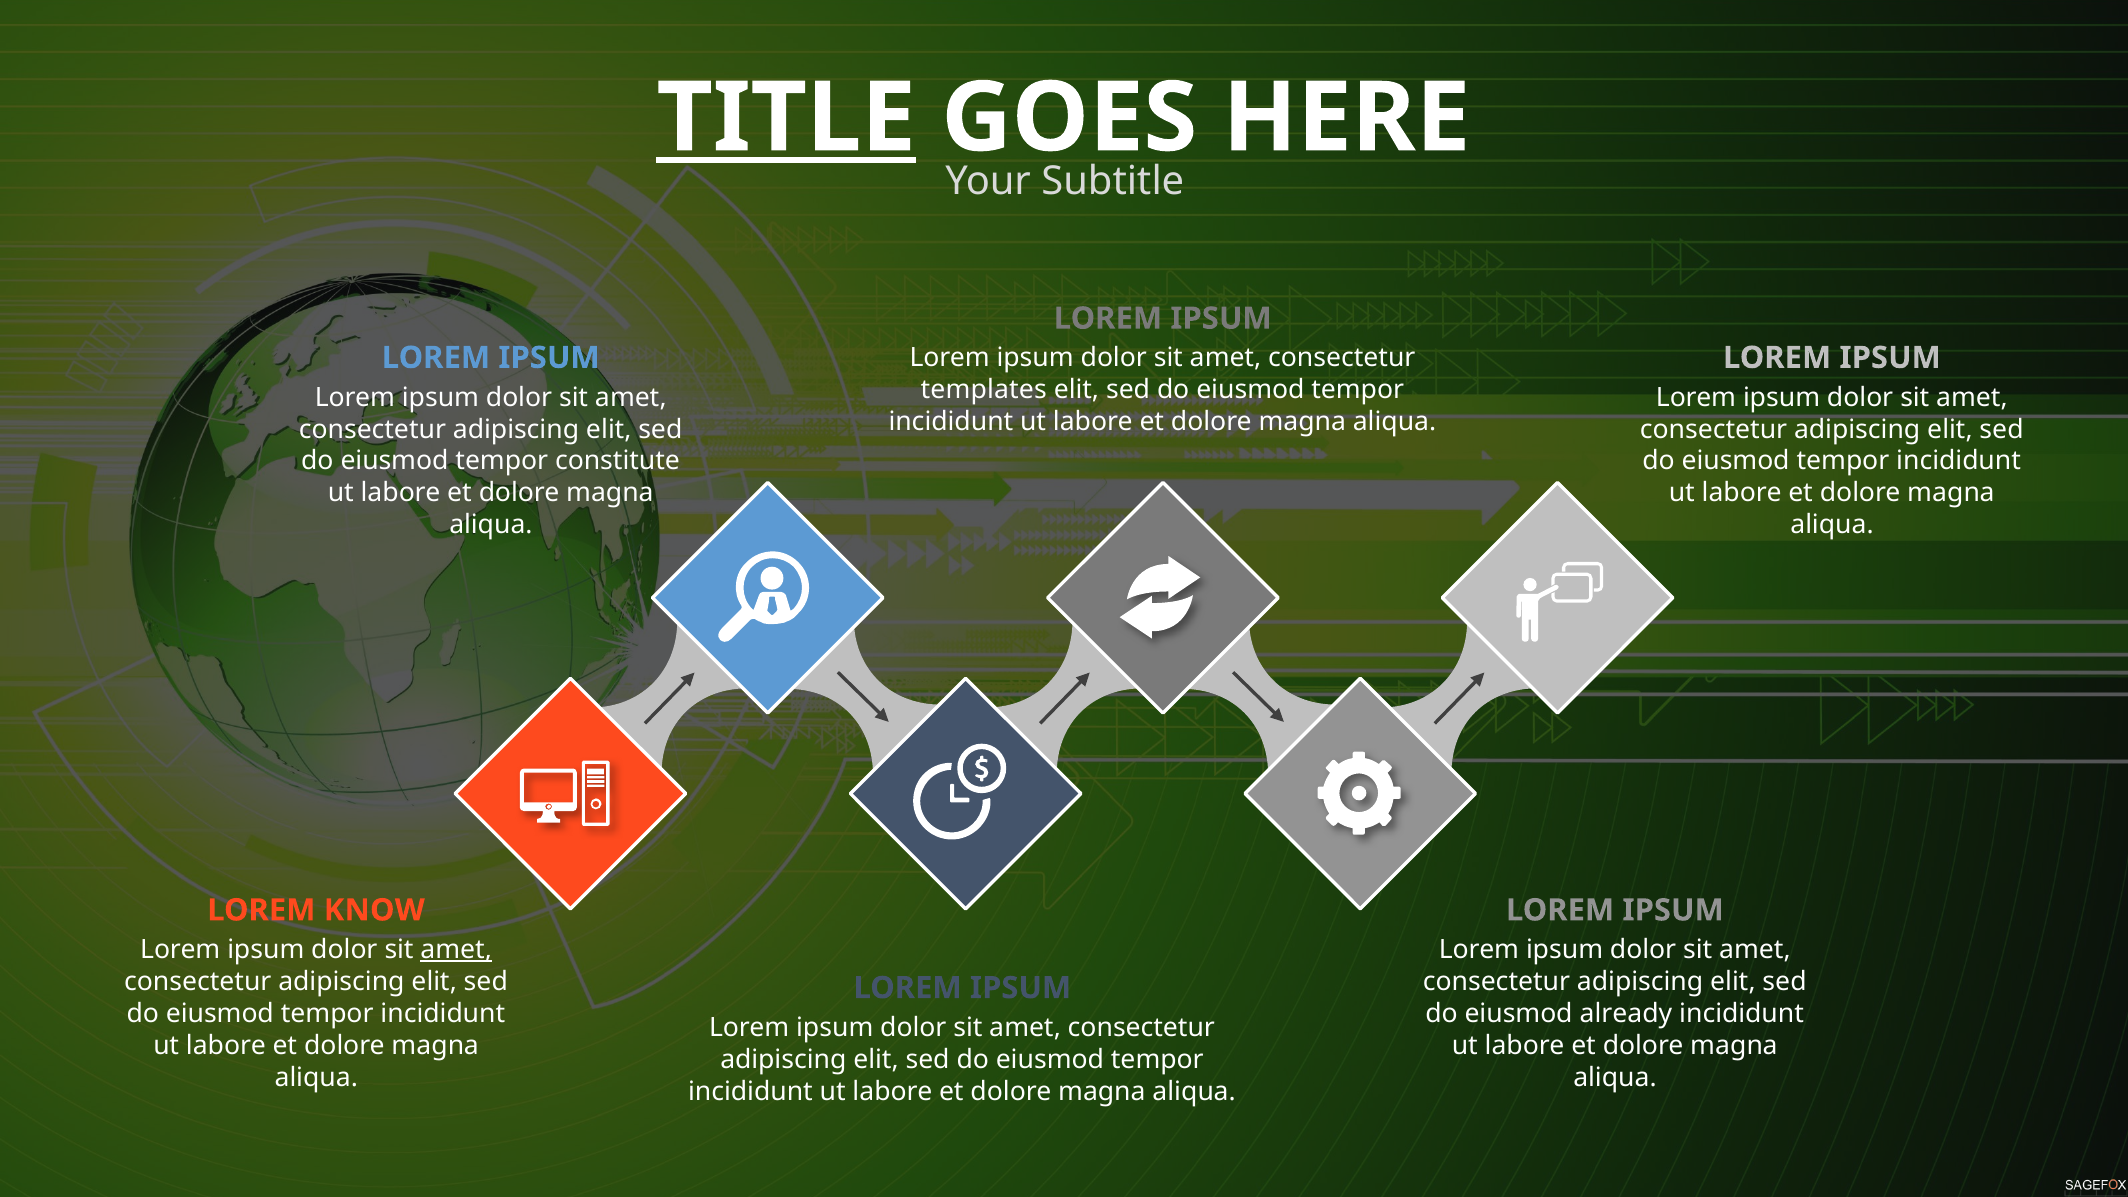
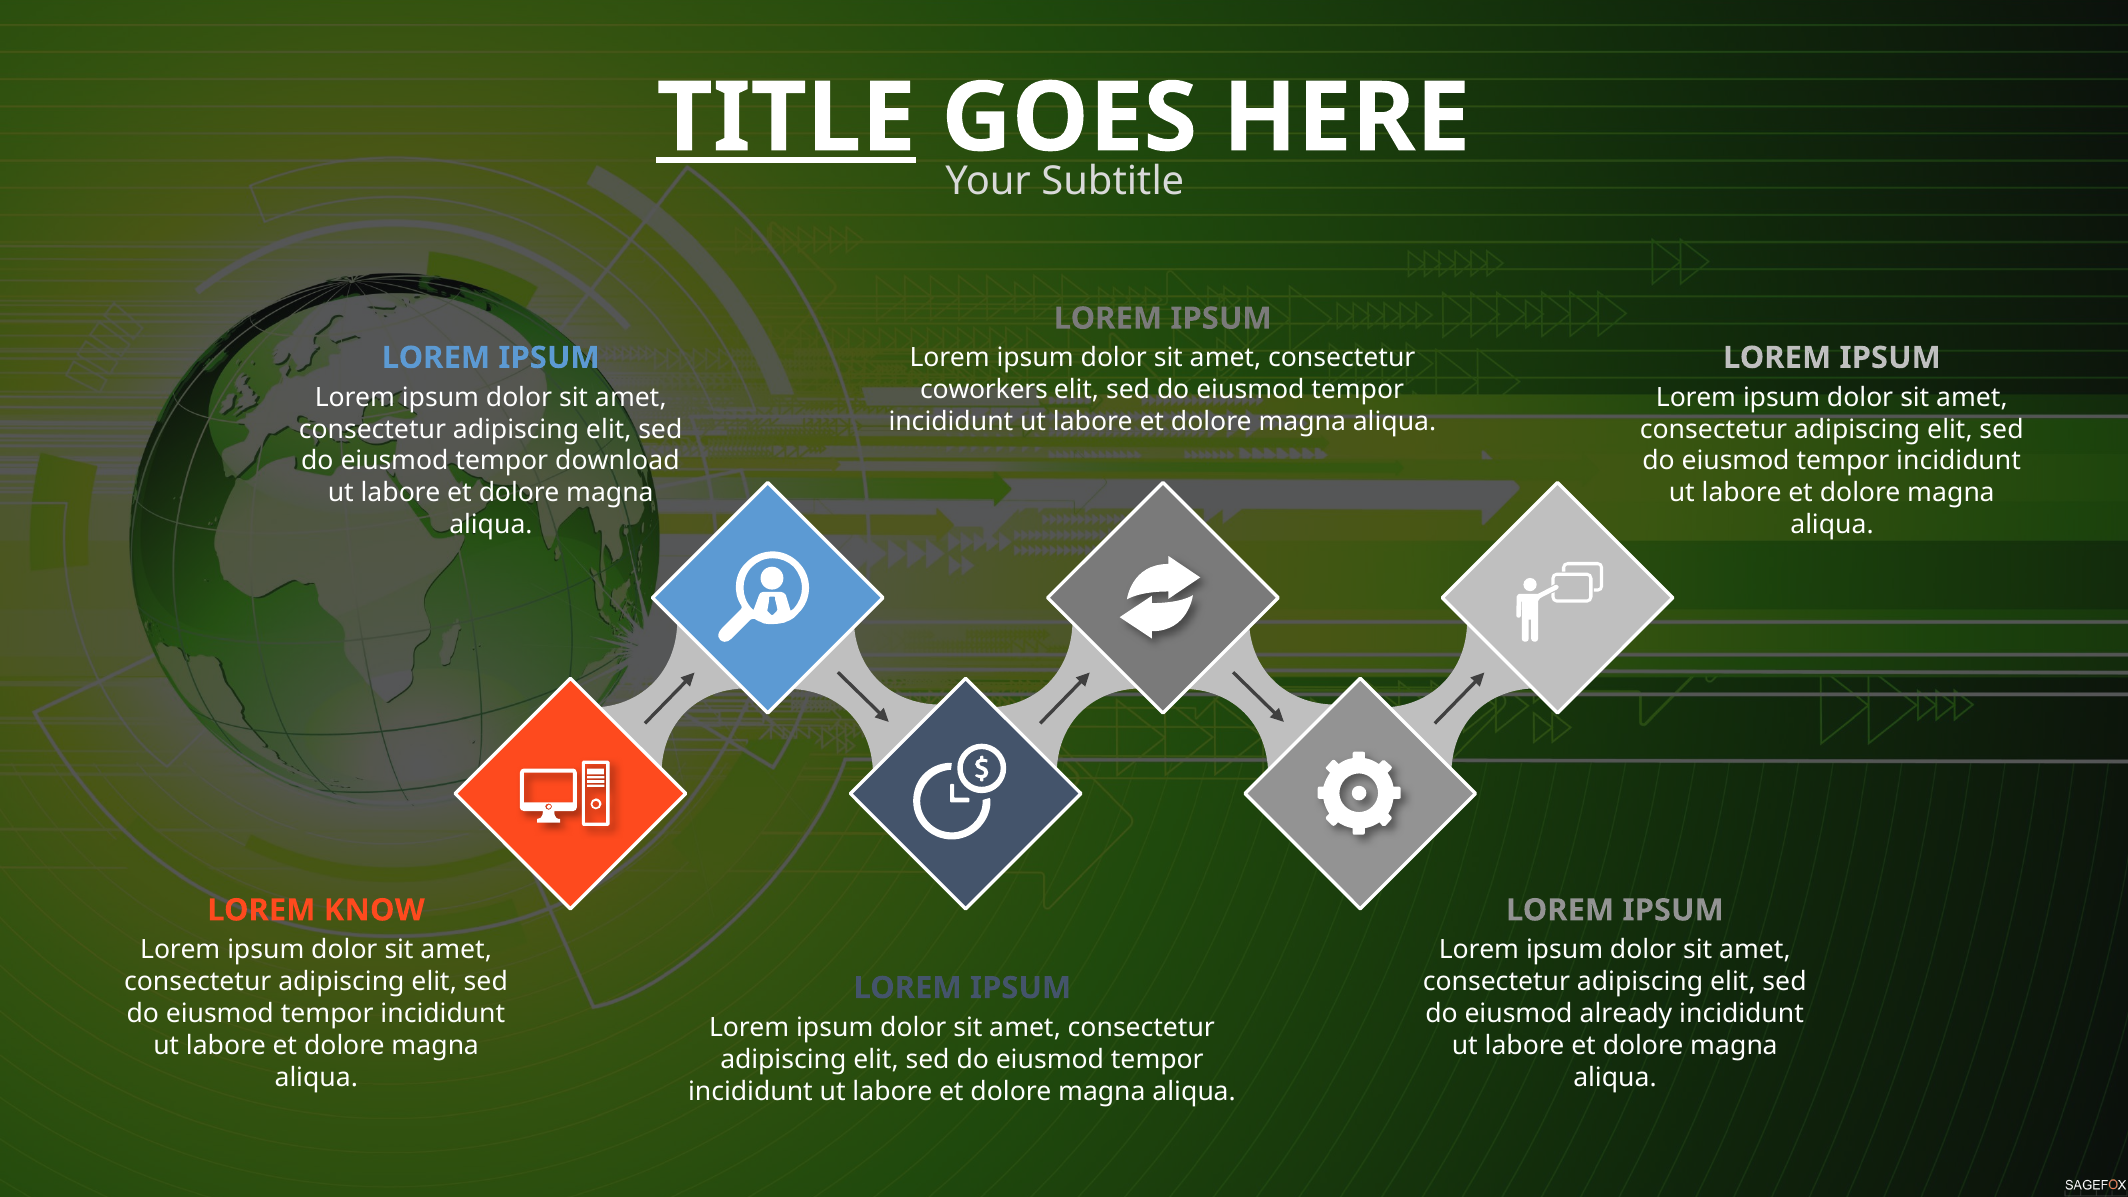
templates: templates -> coworkers
constitute: constitute -> download
amet at (456, 950) underline: present -> none
